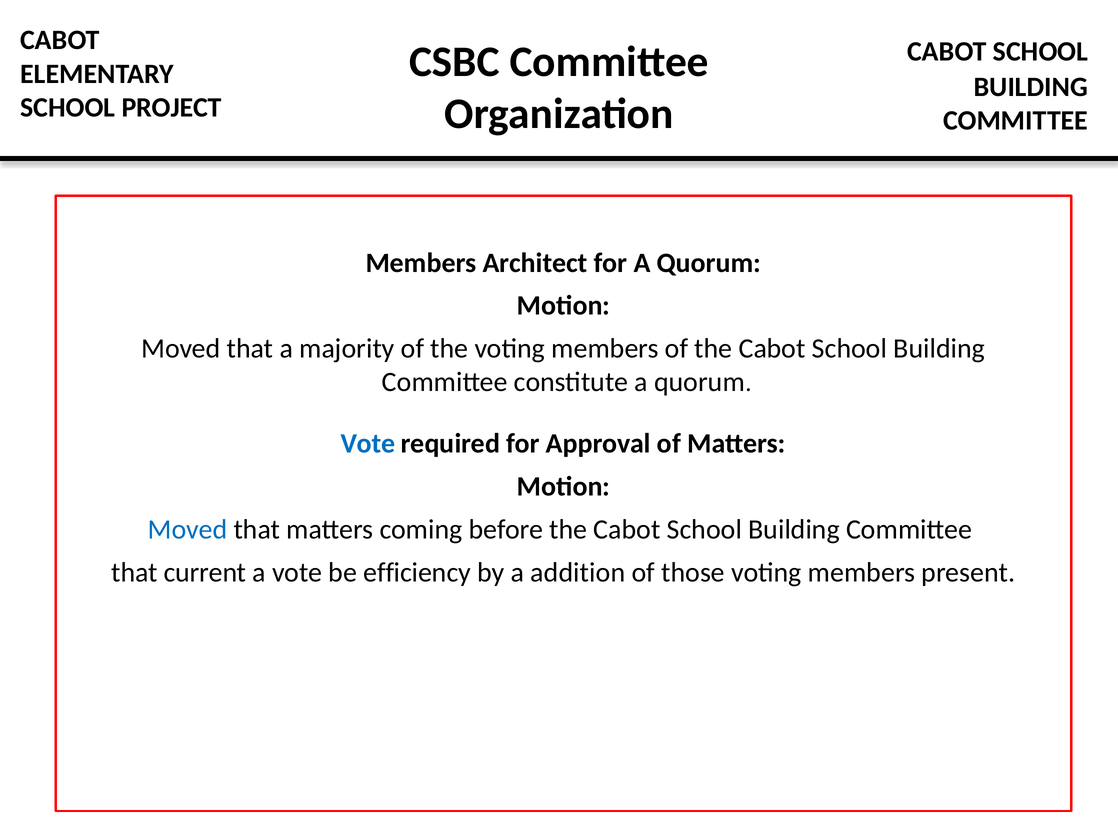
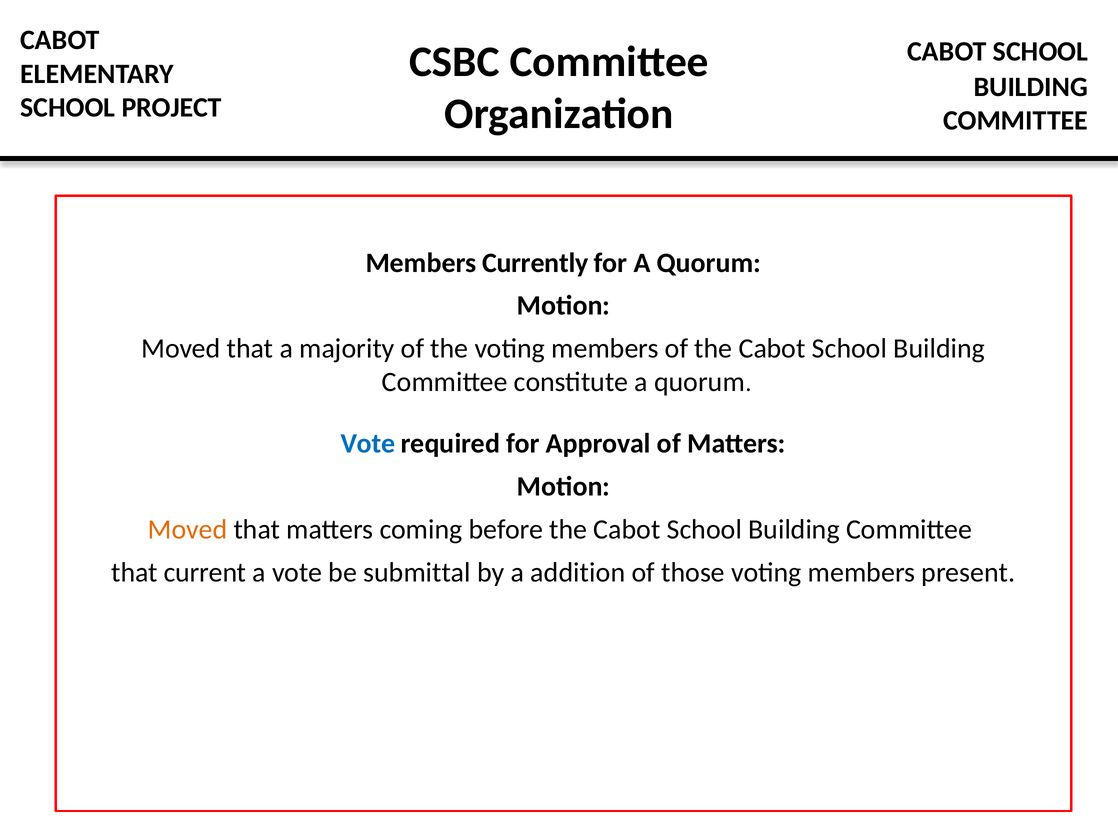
Architect: Architect -> Currently
Moved at (188, 529) colour: blue -> orange
efficiency: efficiency -> submittal
